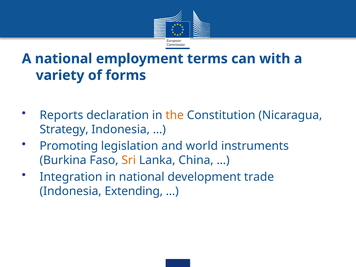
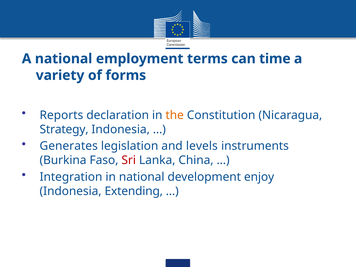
with: with -> time
Promoting: Promoting -> Generates
world: world -> levels
Sri colour: orange -> red
trade: trade -> enjoy
